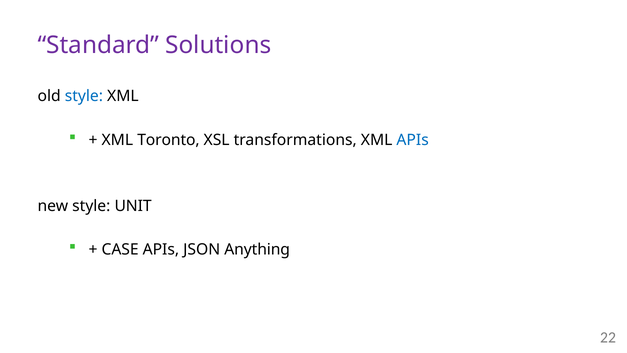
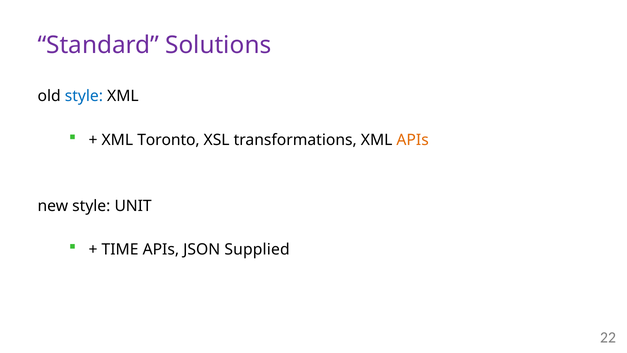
APIs at (413, 140) colour: blue -> orange
CASE: CASE -> TIME
Anything: Anything -> Supplied
